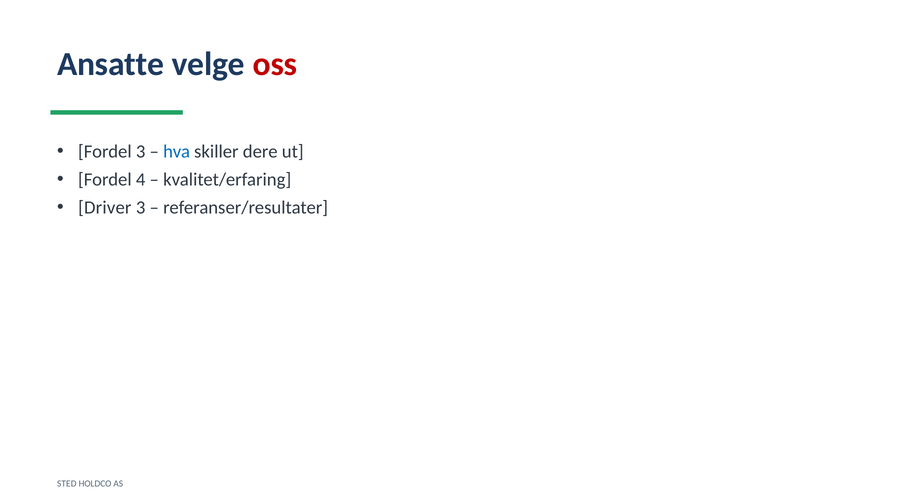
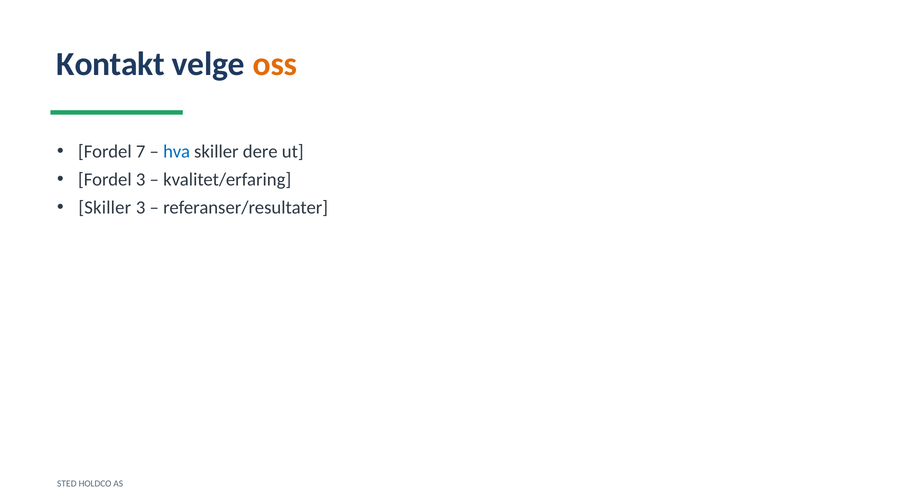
Ansatte: Ansatte -> Kontakt
oss colour: red -> orange
Fordel 3: 3 -> 7
Fordel 4: 4 -> 3
Driver at (105, 208): Driver -> Skiller
